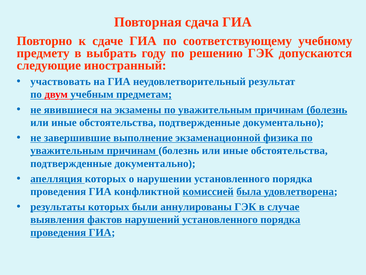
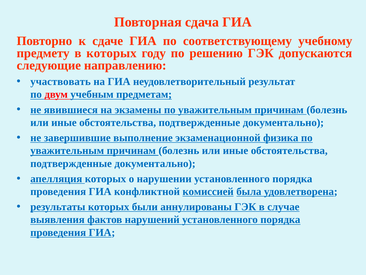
в выбрать: выбрать -> которых
иностранный: иностранный -> направлению
болезнь at (327, 110) underline: present -> none
